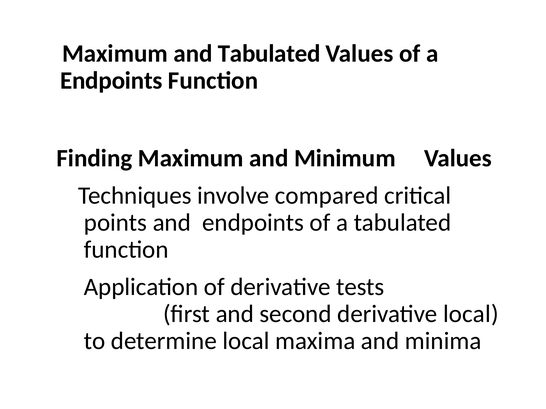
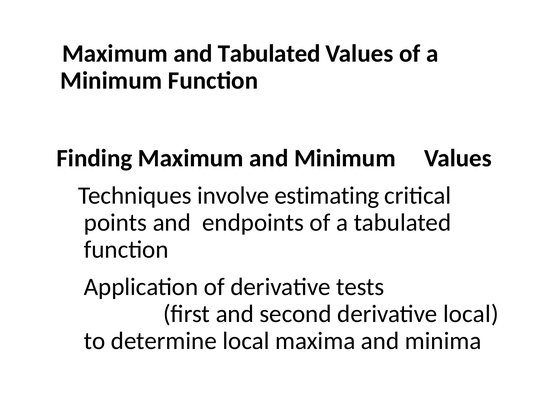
Endpoints at (111, 81): Endpoints -> Minimum
compared: compared -> estimating
